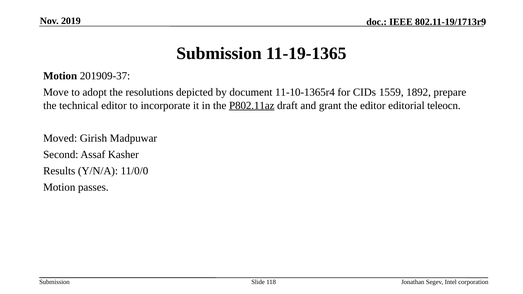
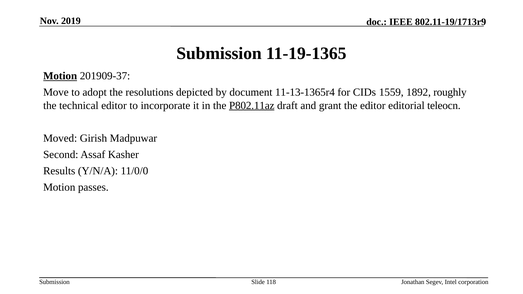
Motion at (60, 76) underline: none -> present
11-10-1365r4: 11-10-1365r4 -> 11-13-1365r4
prepare: prepare -> roughly
